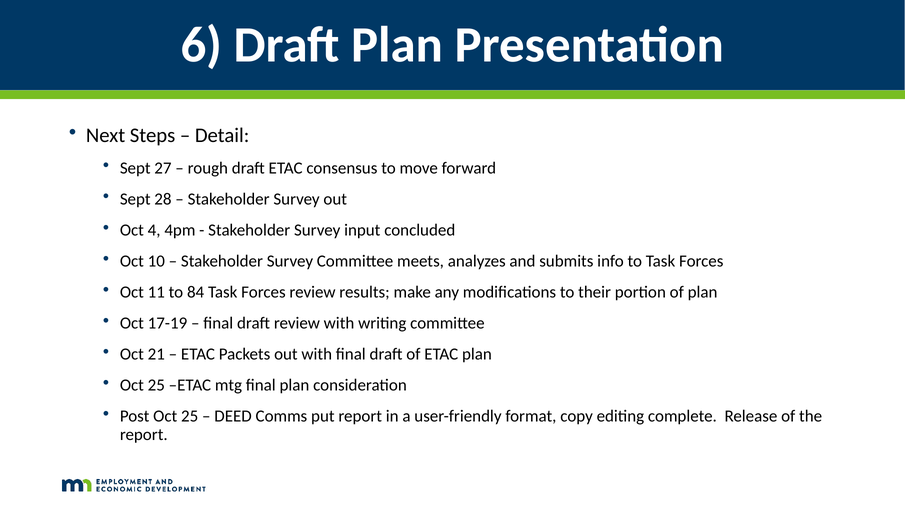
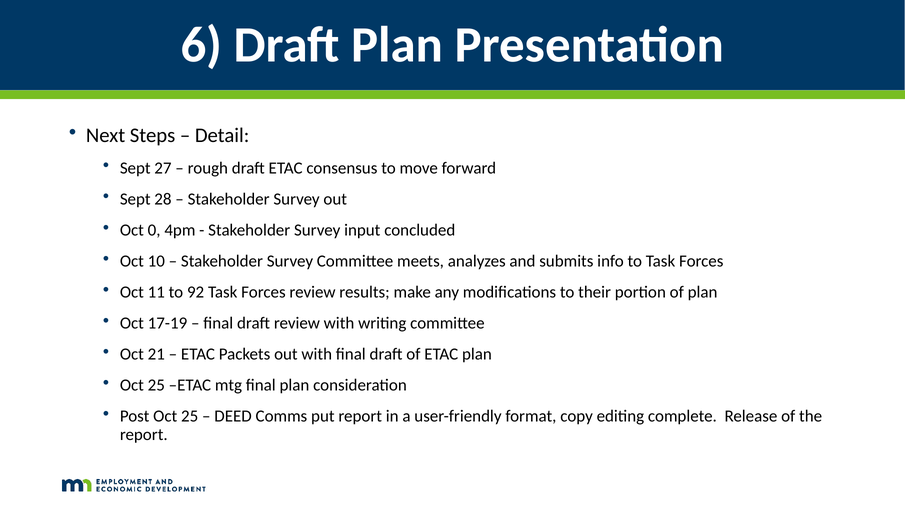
4: 4 -> 0
84: 84 -> 92
